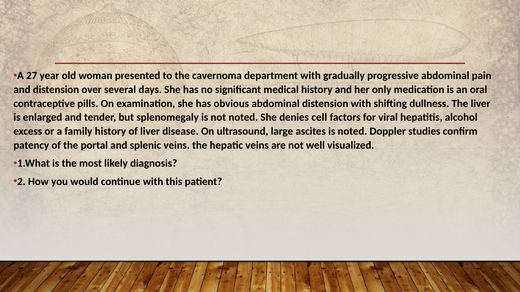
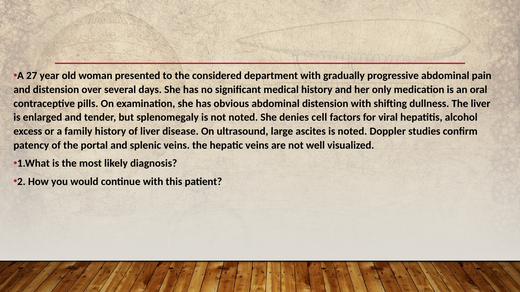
cavernoma: cavernoma -> considered
